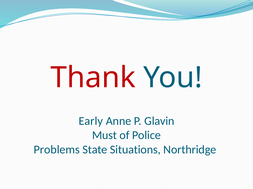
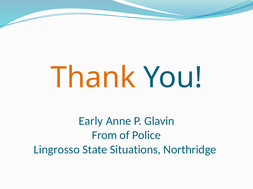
Thank colour: red -> orange
Must: Must -> From
Problems: Problems -> Lingrosso
